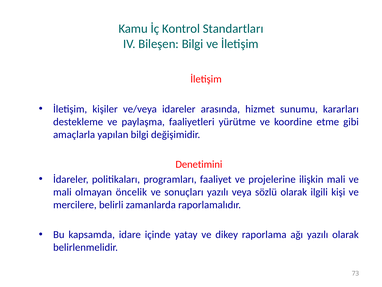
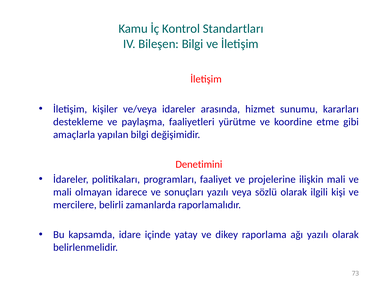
öncelik: öncelik -> idarece
